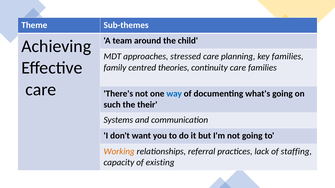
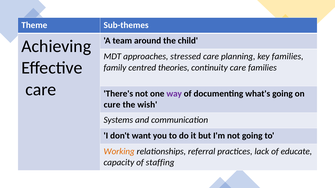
way colour: blue -> purple
such: such -> cure
their: their -> wish
staffing: staffing -> educate
existing: existing -> staffing
